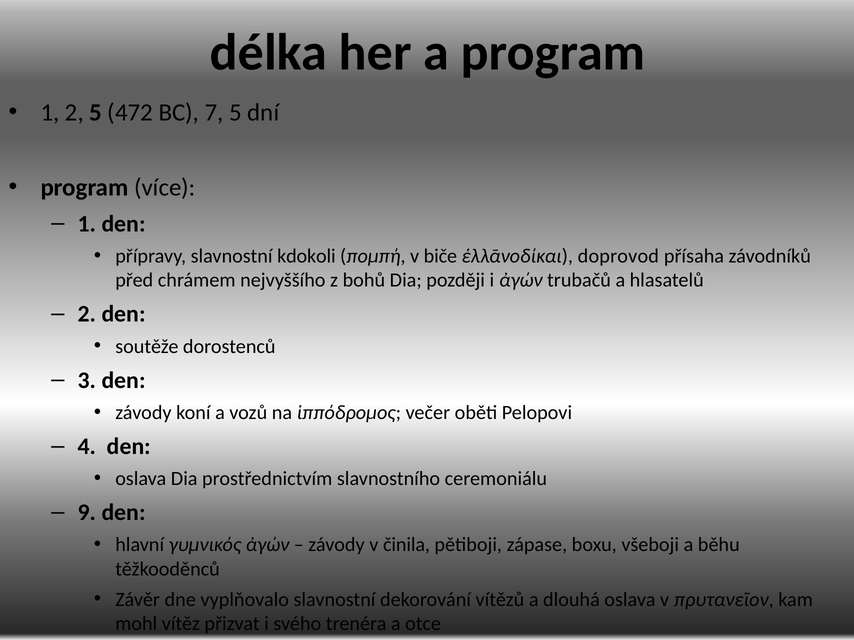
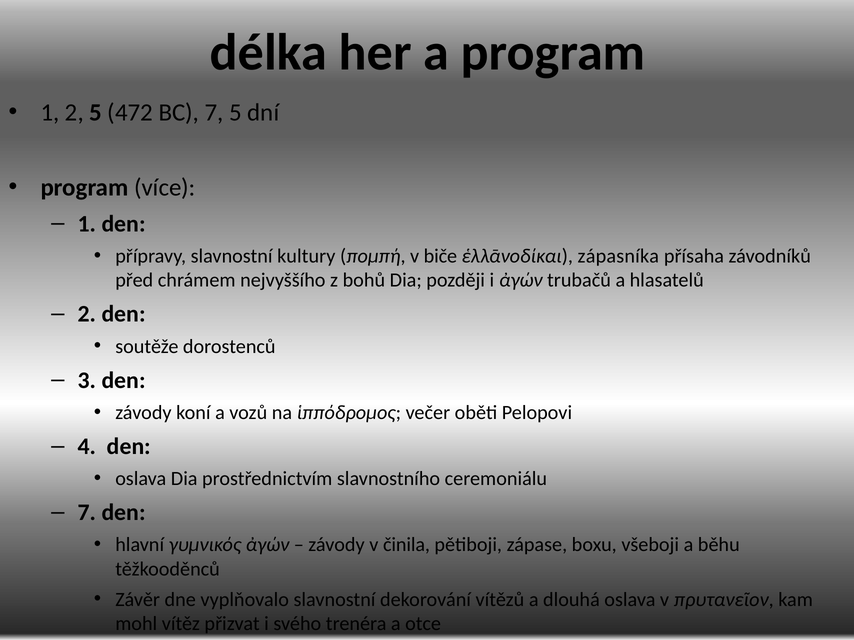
kdokoli: kdokoli -> kultury
doprovod: doprovod -> zápasníka
9 at (87, 513): 9 -> 7
